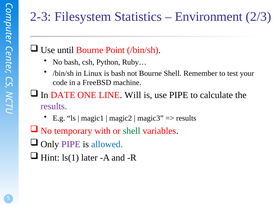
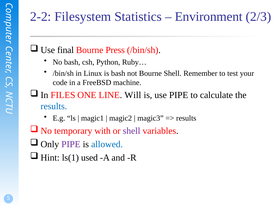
2-3: 2-3 -> 2-2
until: until -> final
Point: Point -> Press
DATE: DATE -> FILES
results at (54, 106) colour: purple -> blue
shell at (132, 131) colour: green -> purple
later: later -> used
